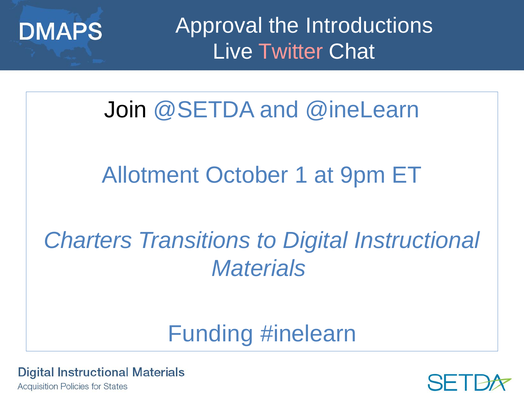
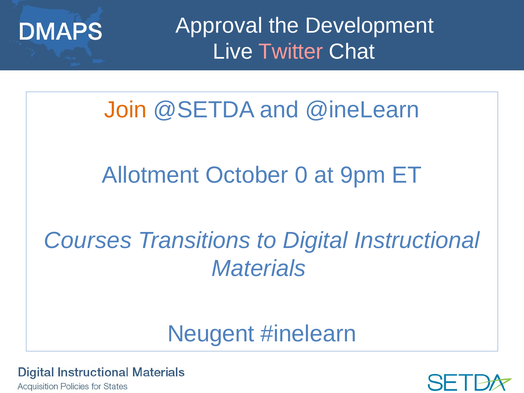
Introductions: Introductions -> Development
Join colour: black -> orange
1: 1 -> 0
Charters: Charters -> Courses
Funding: Funding -> Neugent
